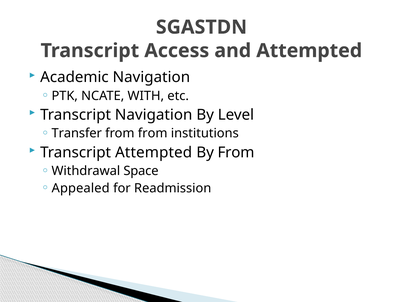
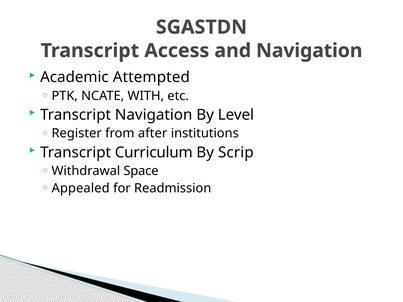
and Attempted: Attempted -> Navigation
Academic Navigation: Navigation -> Attempted
Transfer: Transfer -> Register
from from: from -> after
Transcript Attempted: Attempted -> Curriculum
By From: From -> Scrip
